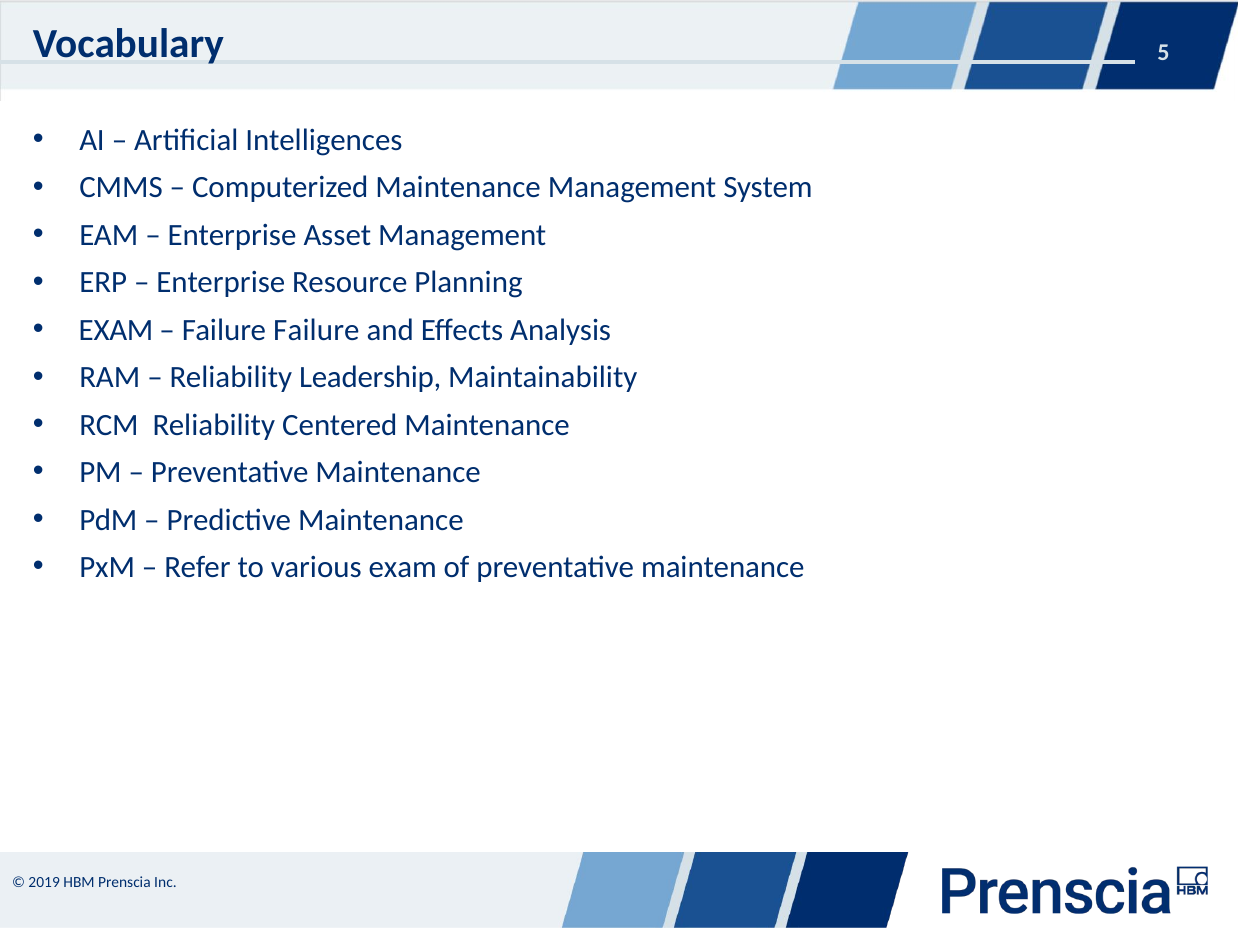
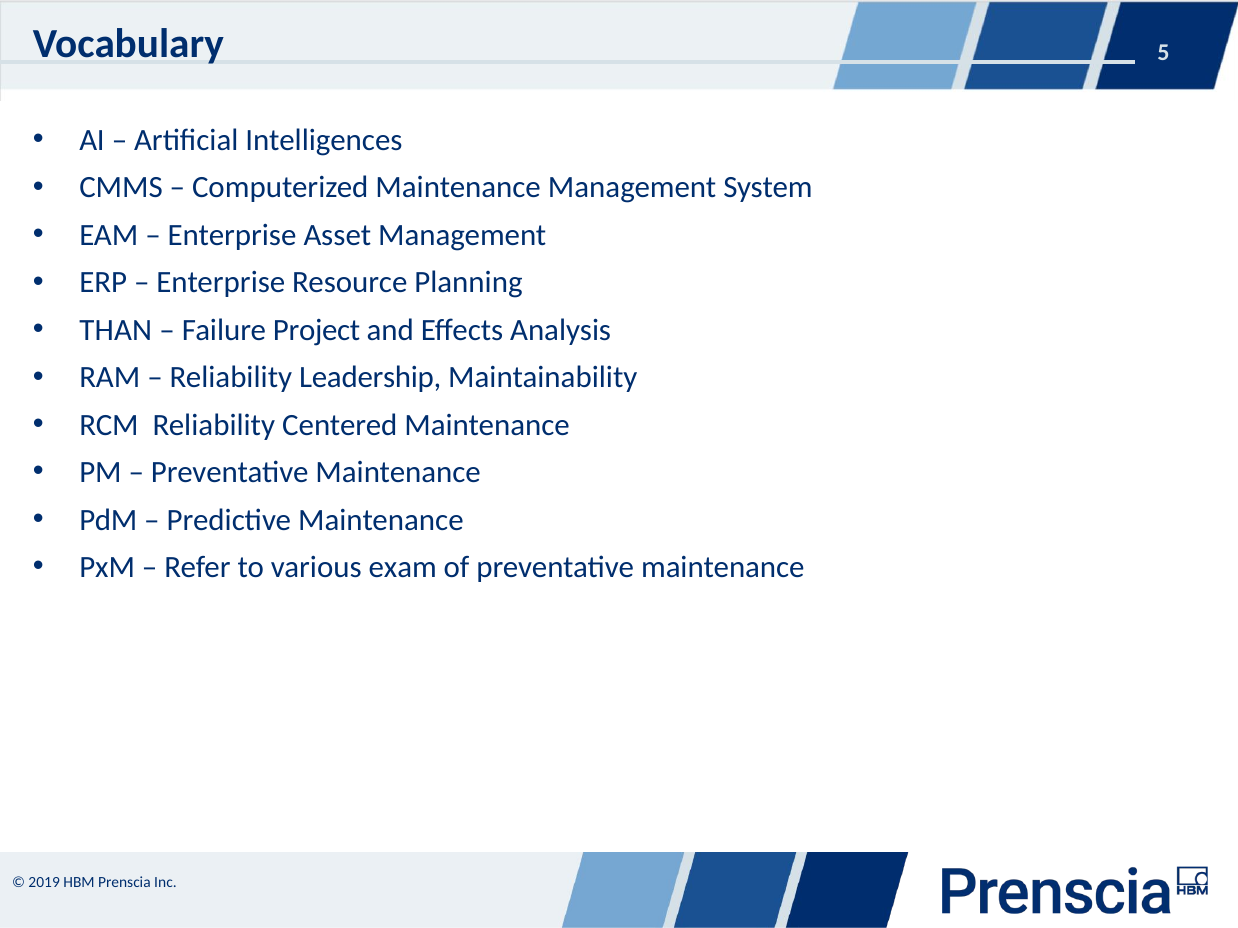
EXAM at (116, 330): EXAM -> THAN
Failure Failure: Failure -> Project
